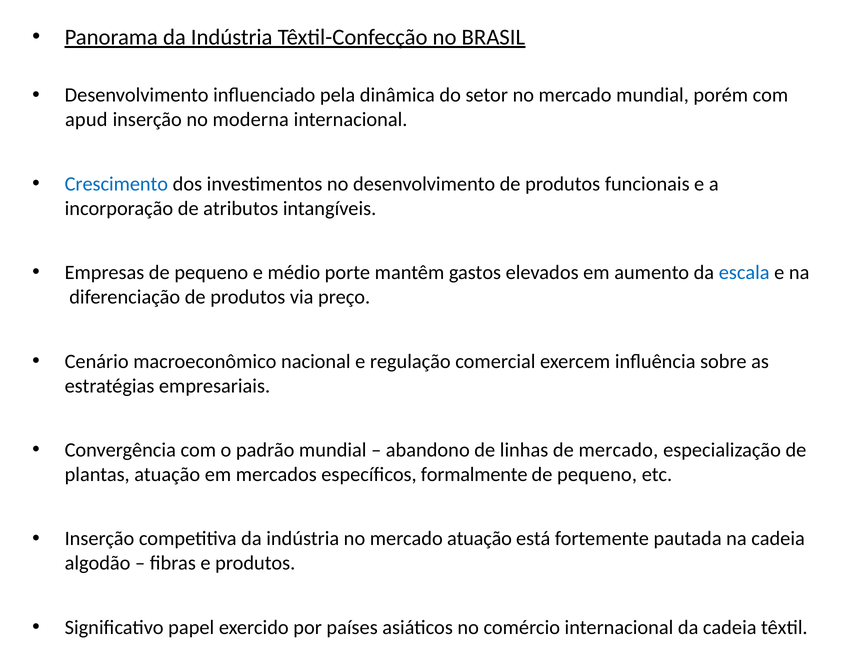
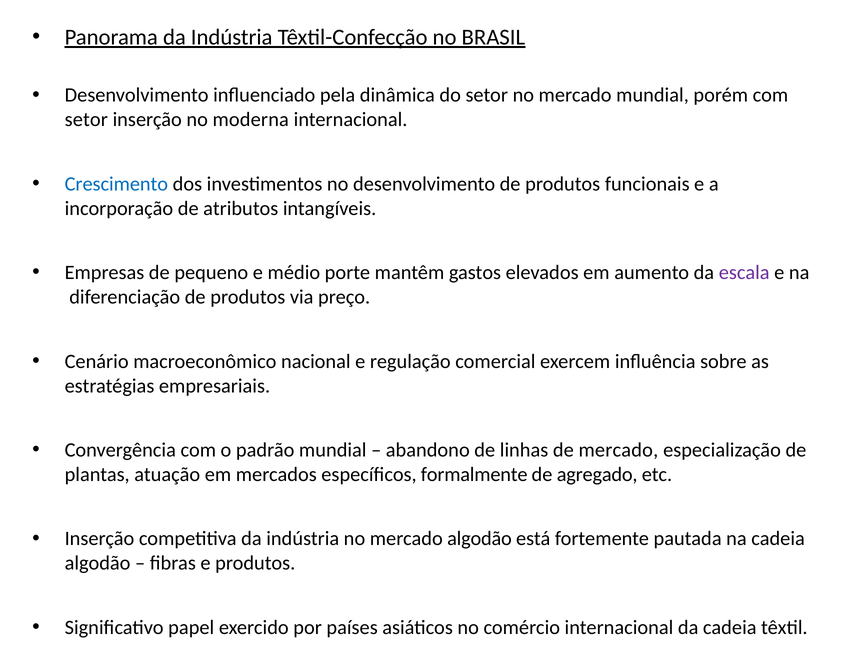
apud at (86, 120): apud -> setor
escala colour: blue -> purple
pequeno at (597, 474): pequeno -> agregado
mercado atuação: atuação -> algodão
